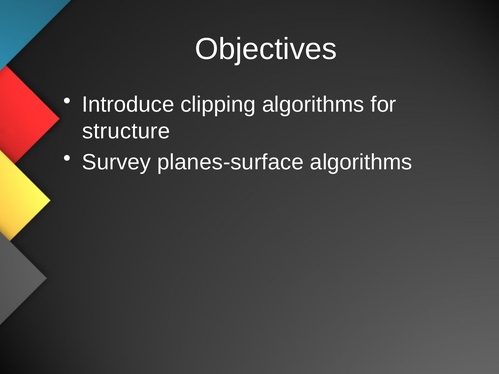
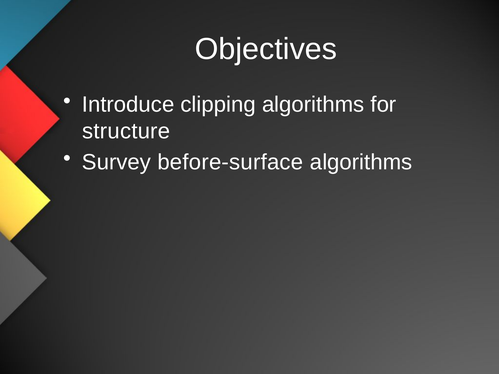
planes-surface: planes-surface -> before-surface
